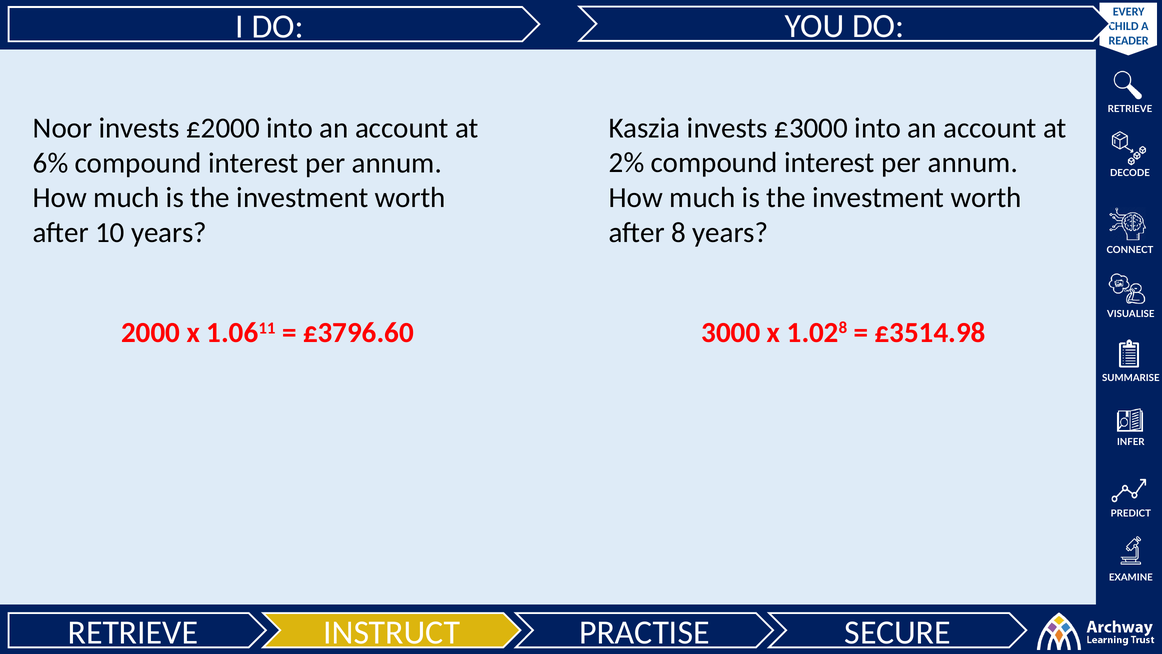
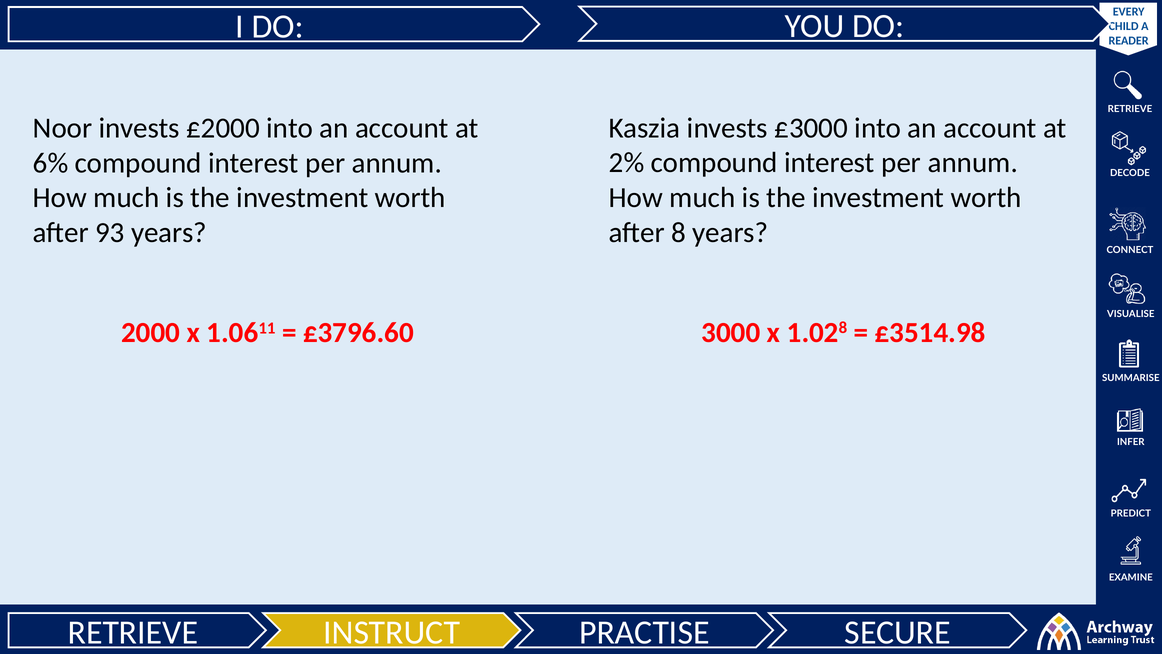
10: 10 -> 93
